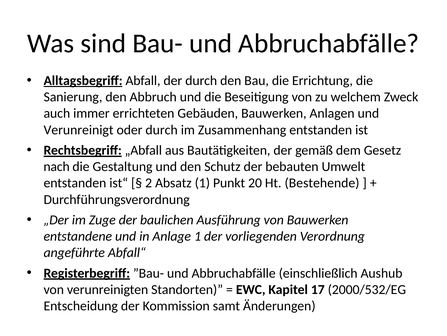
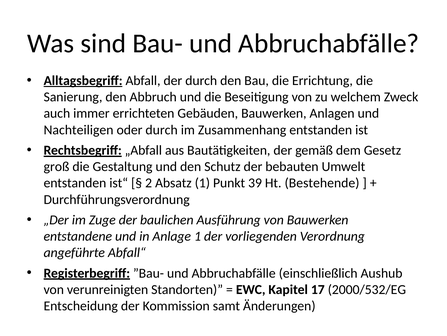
Verunreinigt: Verunreinigt -> Nachteiligen
nach: nach -> groß
20: 20 -> 39
